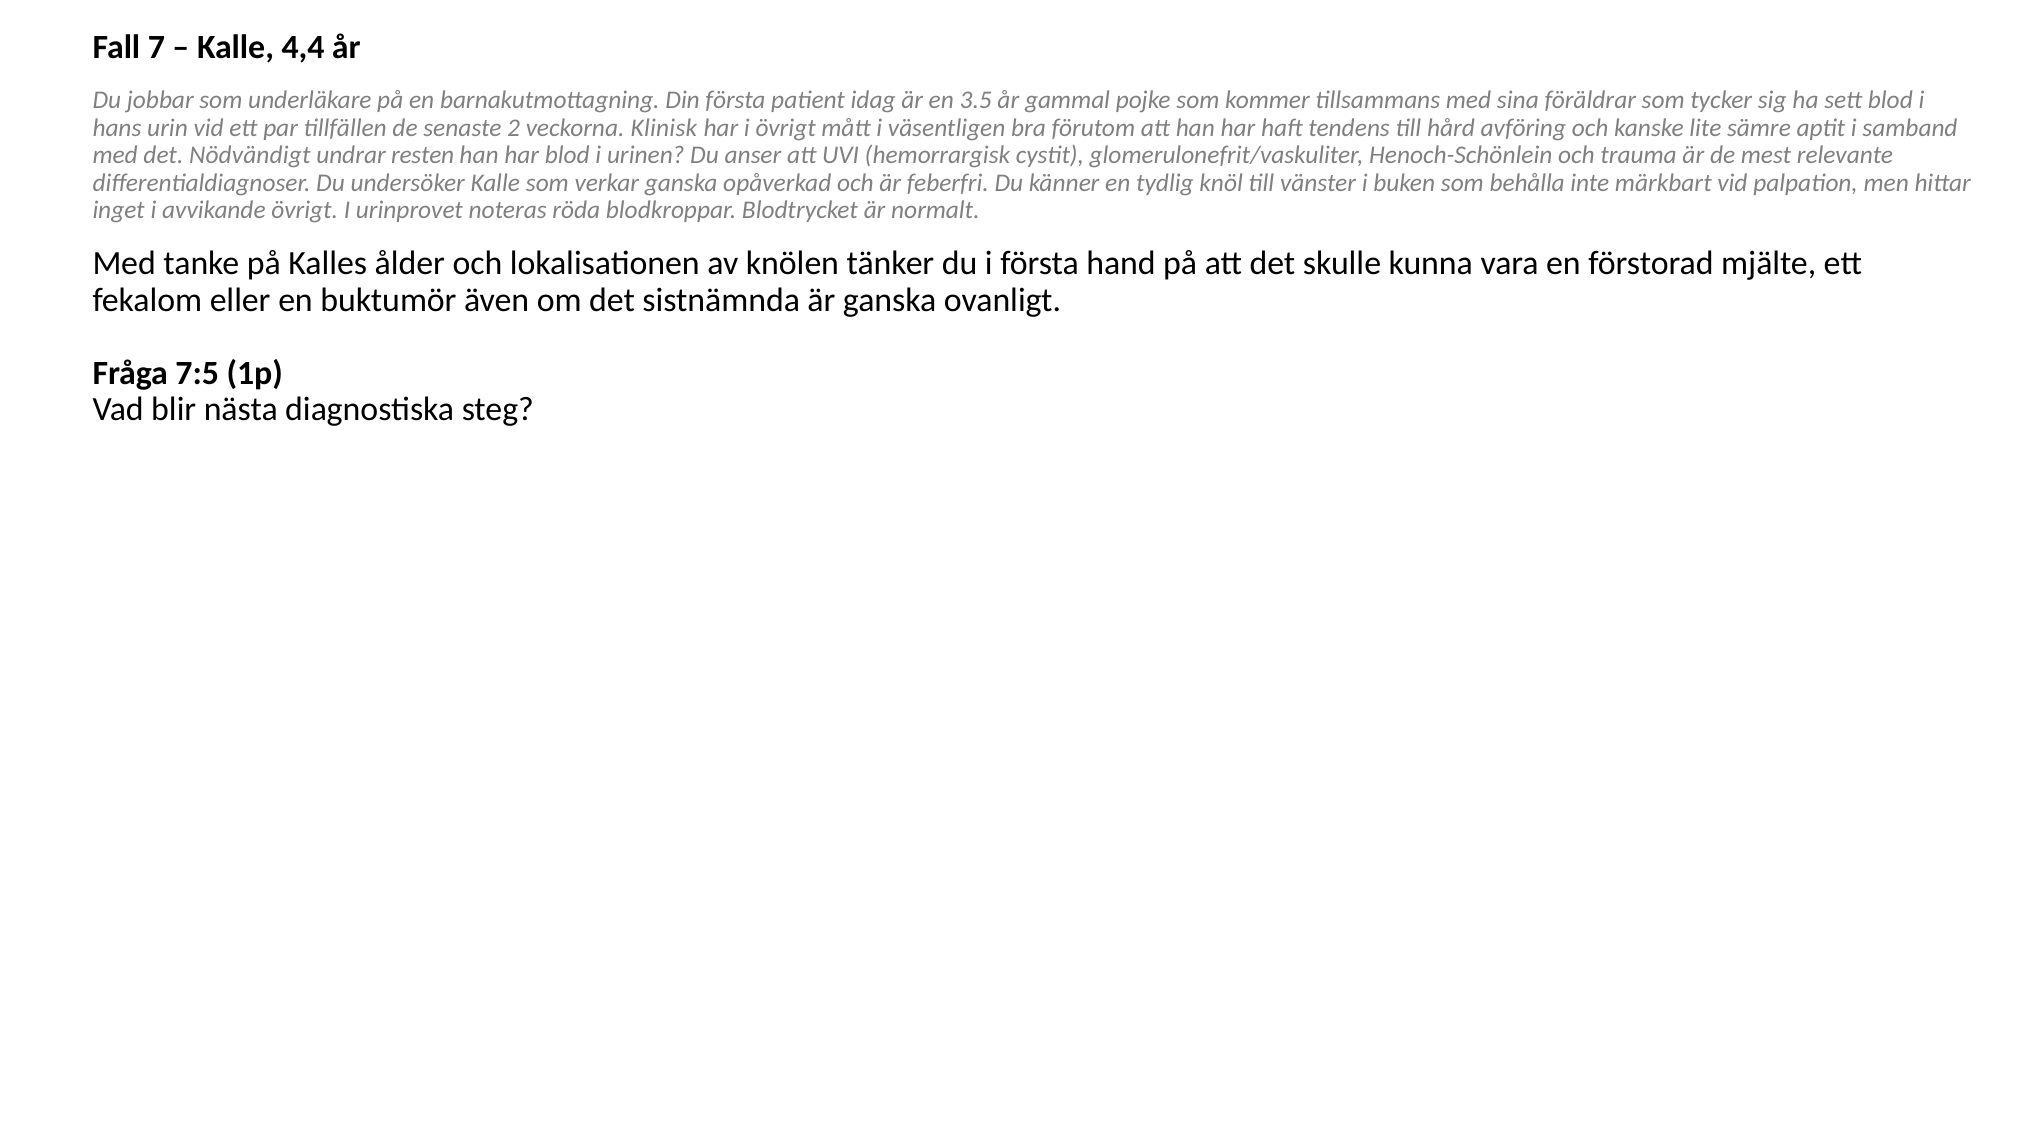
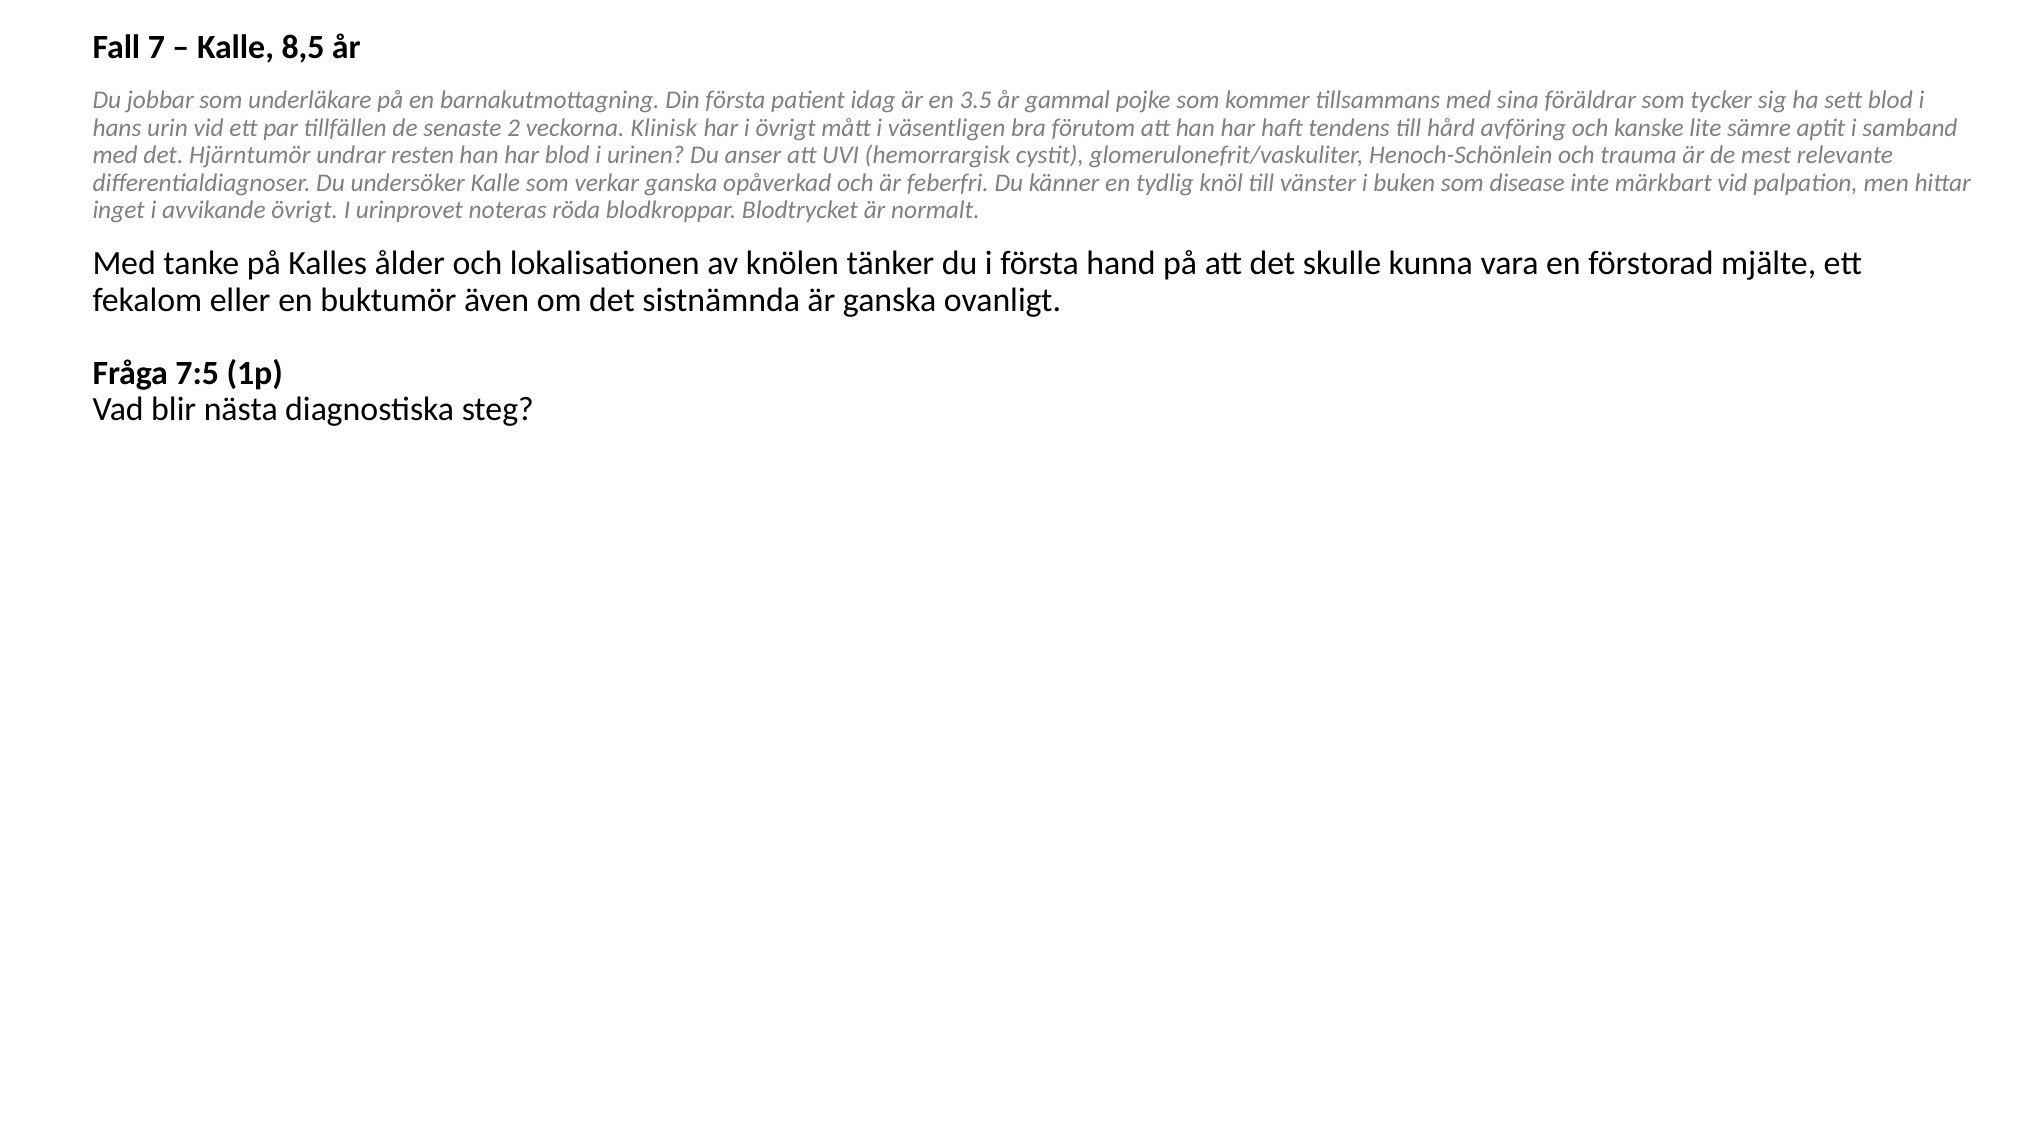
4,4: 4,4 -> 8,5
Nödvändigt: Nödvändigt -> Hjärntumör
behålla: behålla -> disease
